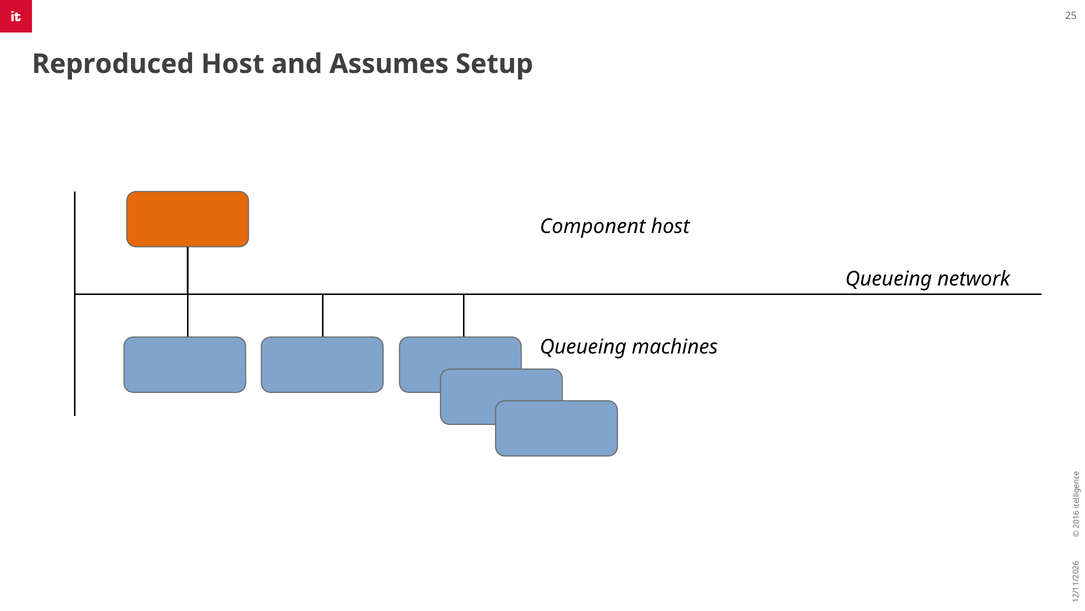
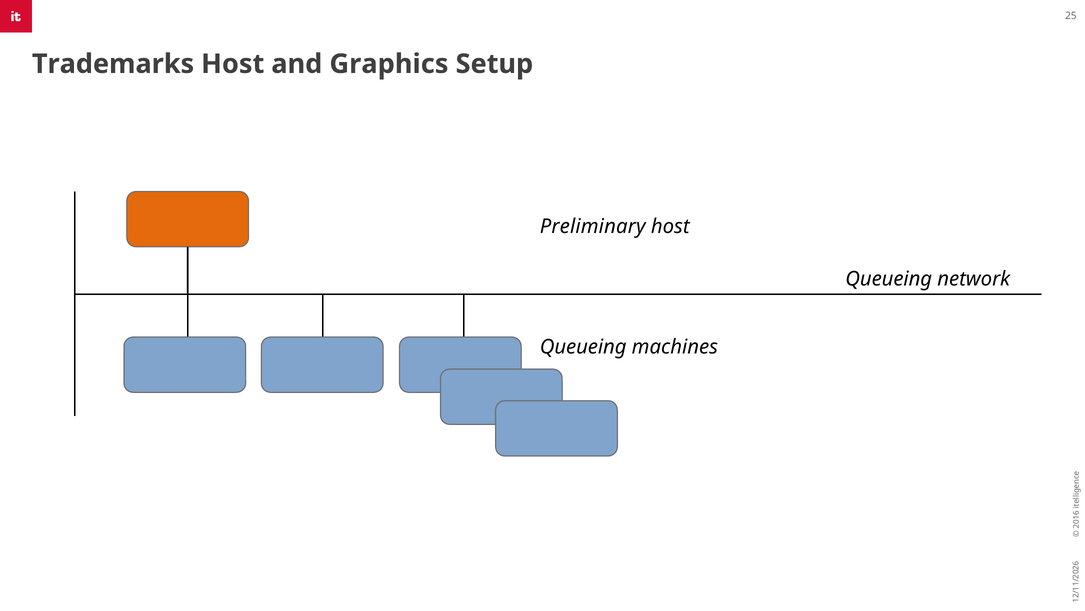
Reproduced: Reproduced -> Trademarks
Assumes: Assumes -> Graphics
Component: Component -> Preliminary
